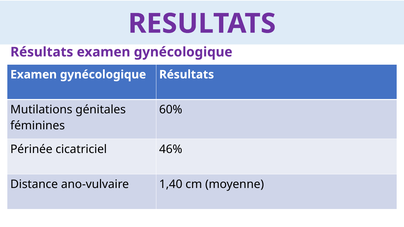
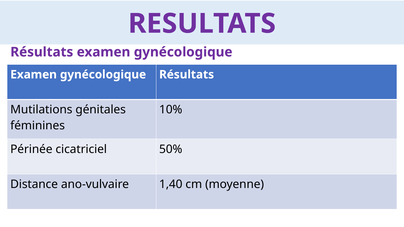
60%: 60% -> 10%
46%: 46% -> 50%
